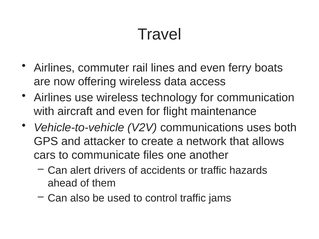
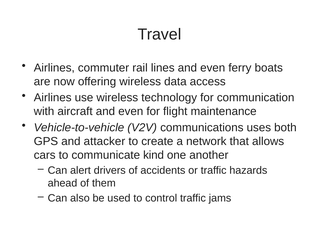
files: files -> kind
